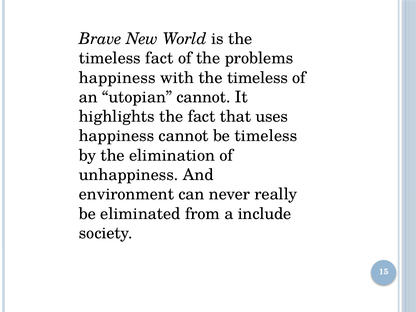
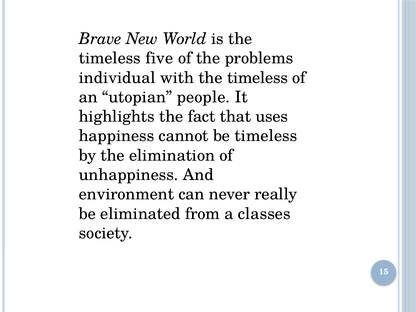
timeless fact: fact -> five
happiness at (117, 78): happiness -> individual
utopian cannot: cannot -> people
include: include -> classes
